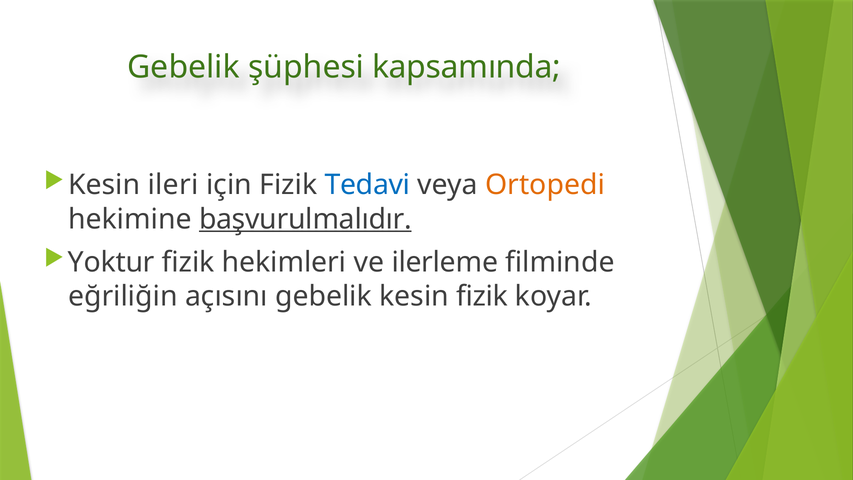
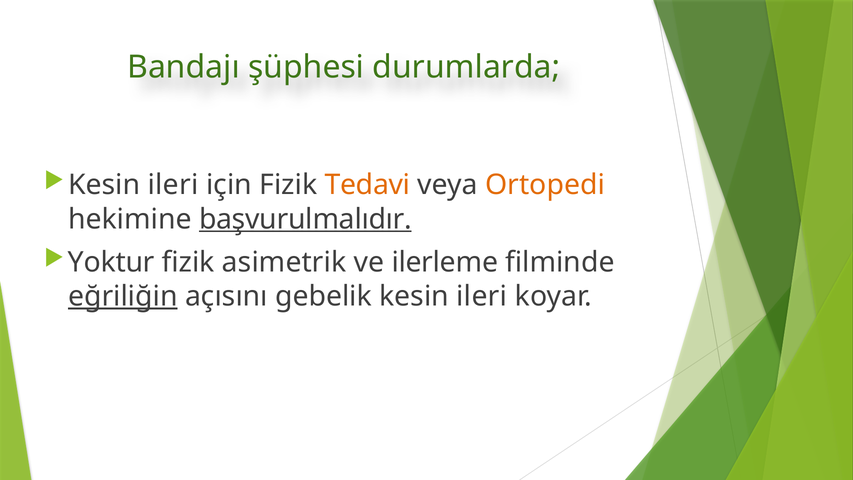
Gebelik at (184, 67): Gebelik -> Bandajı
kapsamında: kapsamında -> durumlarda
Tedavi colour: blue -> orange
hekimleri: hekimleri -> asimetrik
eğriliğin underline: none -> present
fizik at (482, 296): fizik -> ileri
